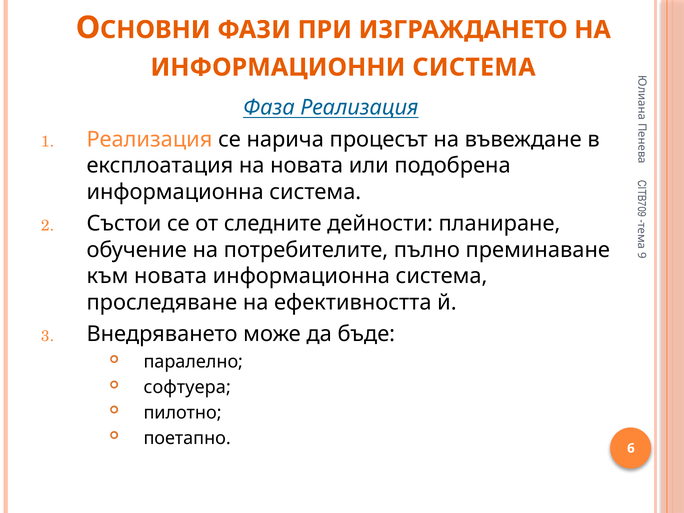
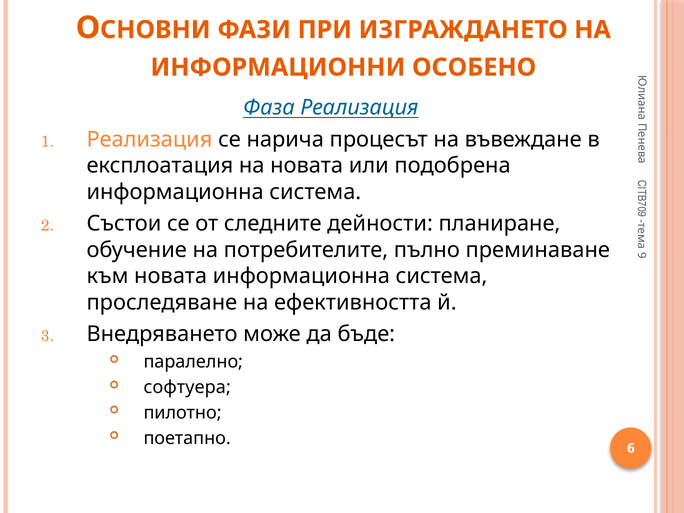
ИНФОРМАЦИОННИ СИСТЕМА: СИСТЕМА -> ОСОБЕНО
